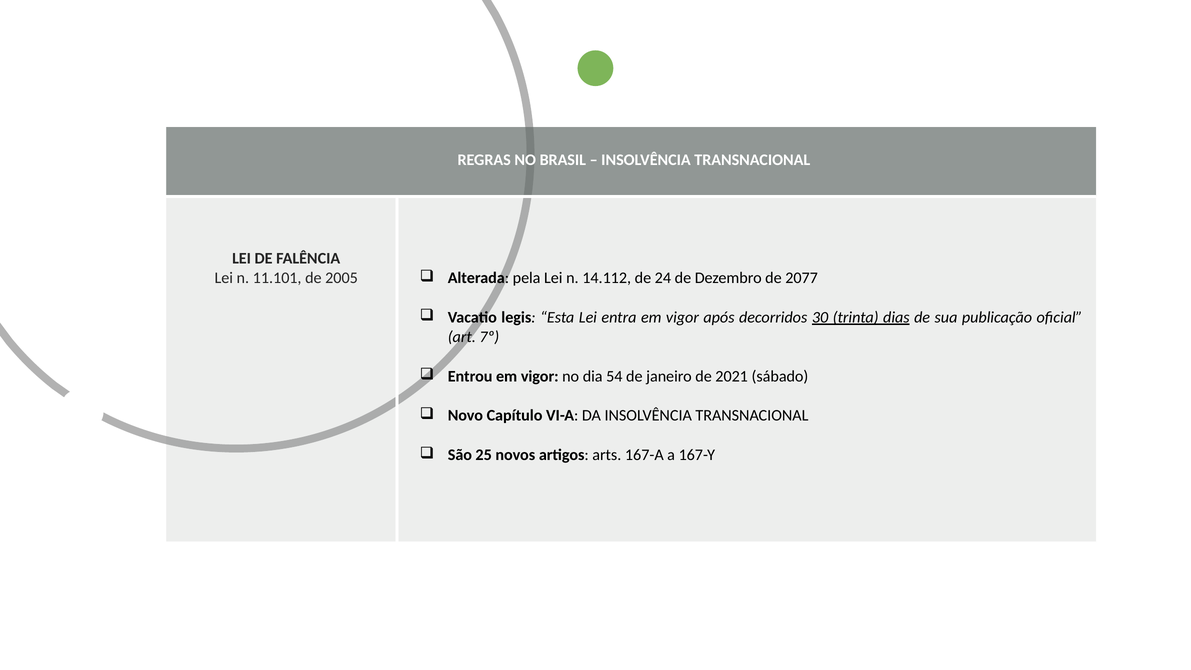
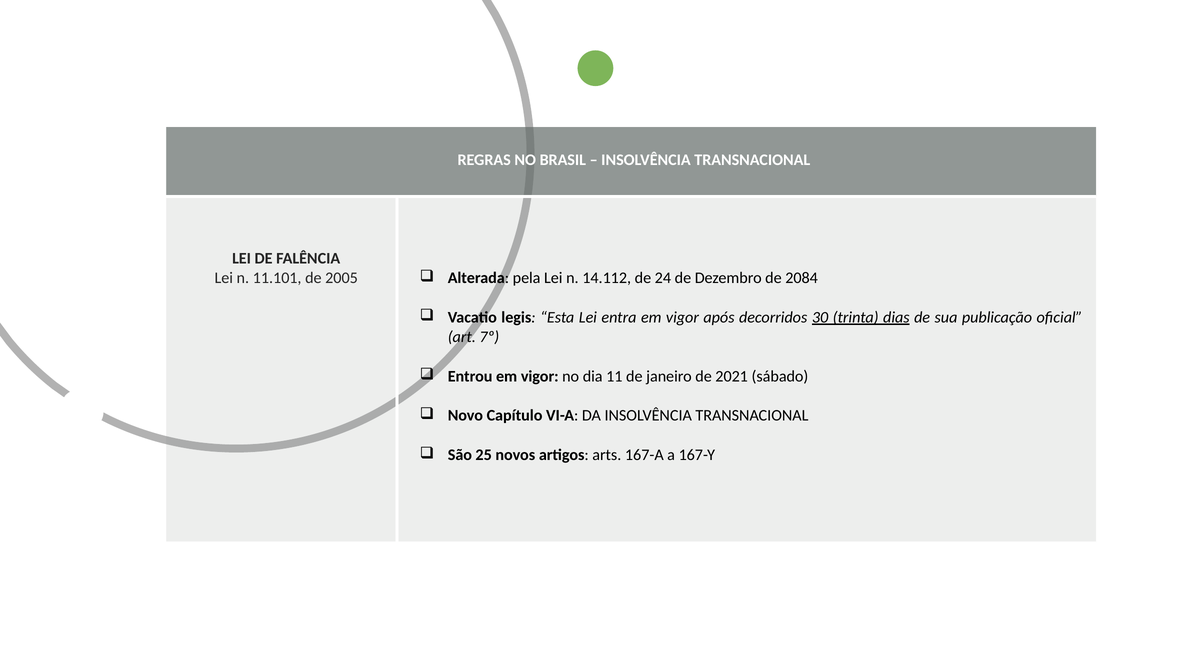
2077: 2077 -> 2084
54: 54 -> 11
